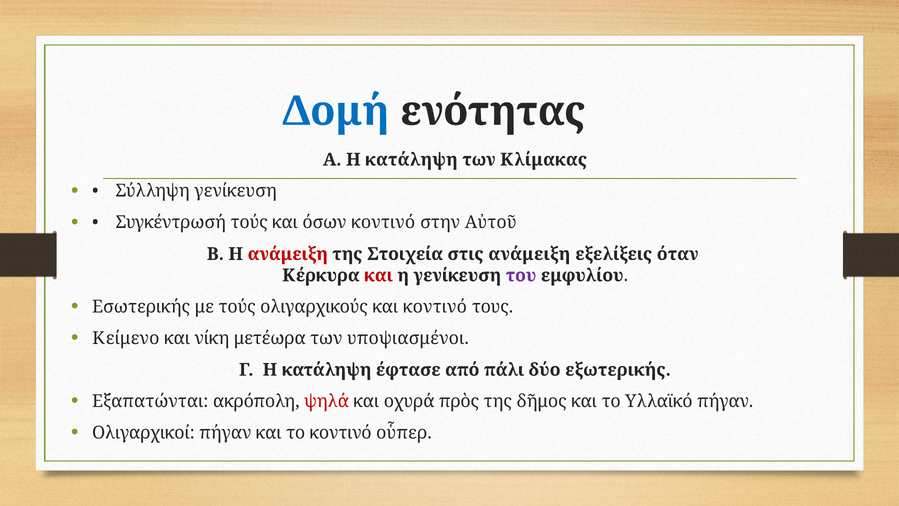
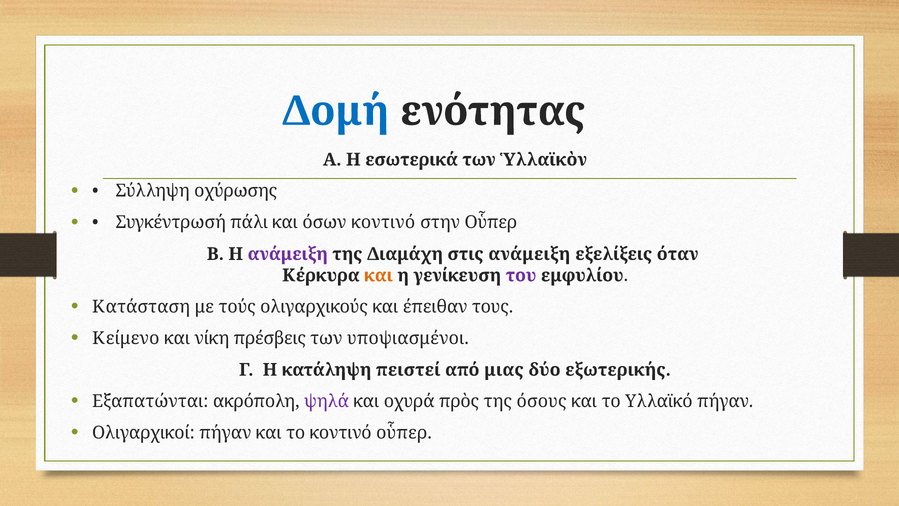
Α Η κατάληψη: κατάληψη -> εσωτερικά
Κλίμακας: Κλίμακας -> Ὑλλαϊκὸν
Σύλληψη γενίκευση: γενίκευση -> οχύρωσης
τούς: τούς -> πάλι
στην Αὐτοῦ: Αὐτοῦ -> Οὗπερ
ανάμειξη at (288, 254) colour: red -> purple
Στοιχεία: Στοιχεία -> Διαμάχη
και at (379, 275) colour: red -> orange
Εσωτερικής: Εσωτερικής -> Κατάσταση
και κοντινό: κοντινό -> έπειθαν
μετέωρα: μετέωρα -> πρέσβεις
έφτασε: έφτασε -> πειστεί
πάλι: πάλι -> μιας
ψηλά colour: red -> purple
δῆμος: δῆμος -> όσους
